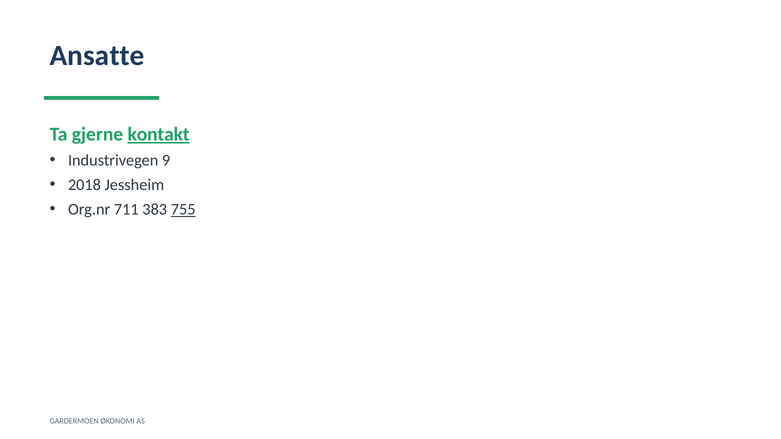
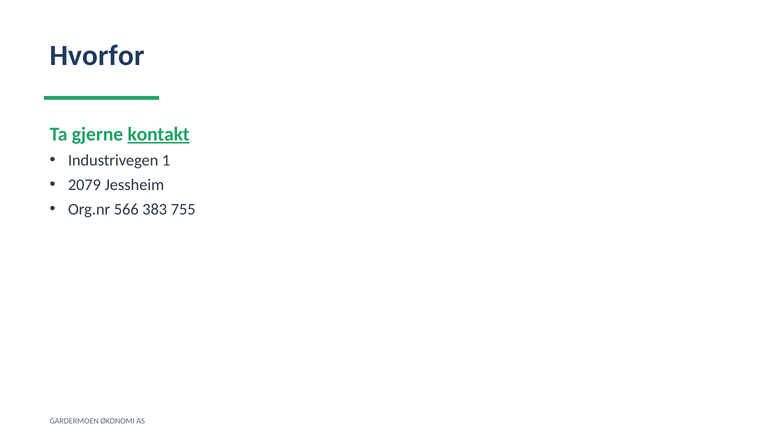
Ansatte: Ansatte -> Hvorfor
9: 9 -> 1
2018: 2018 -> 2079
711: 711 -> 566
755 underline: present -> none
